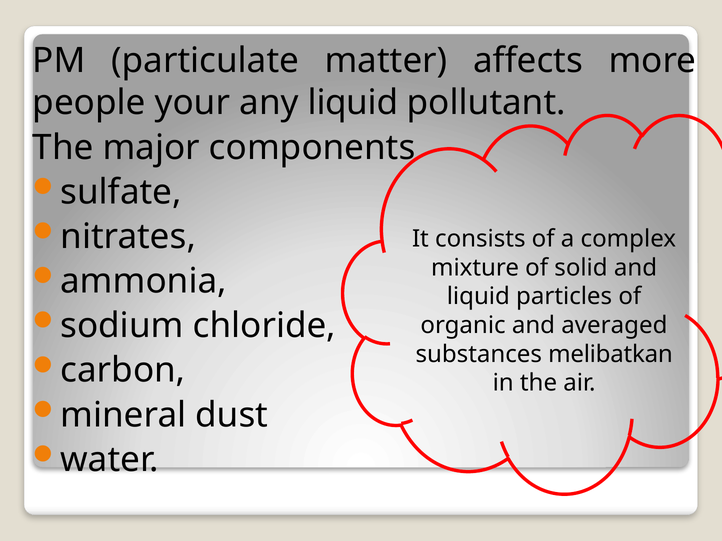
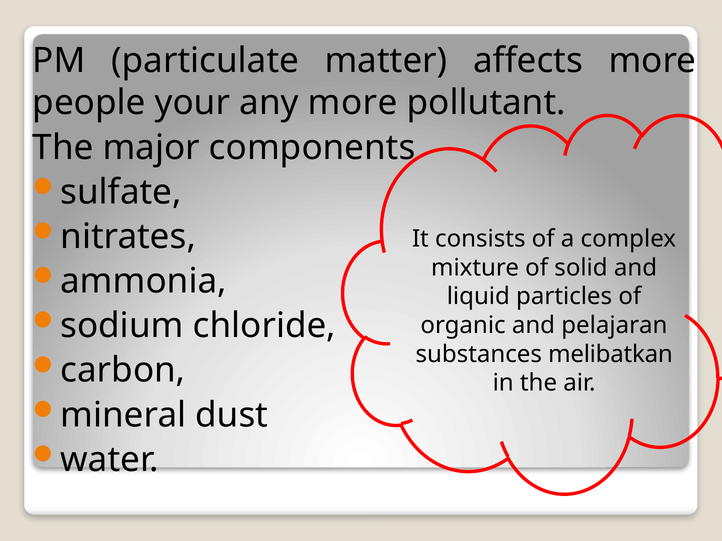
any liquid: liquid -> more
averaged: averaged -> pelajaran
